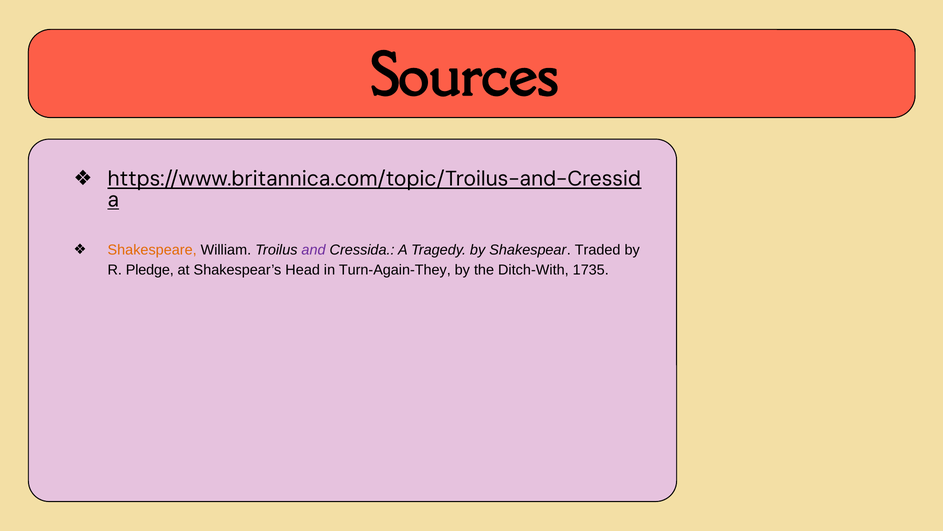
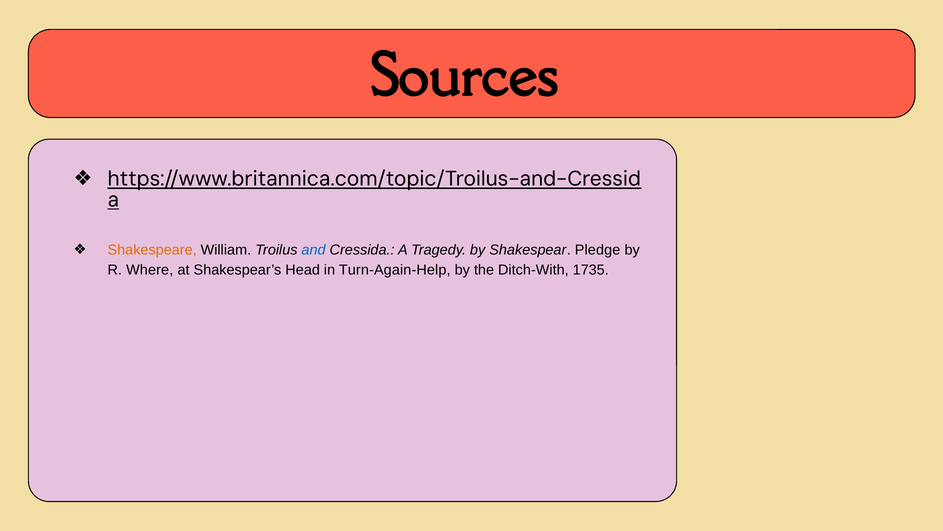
and colour: purple -> blue
Traded: Traded -> Pledge
Pledge: Pledge -> Where
Turn-Again-They: Turn-Again-They -> Turn-Again-Help
